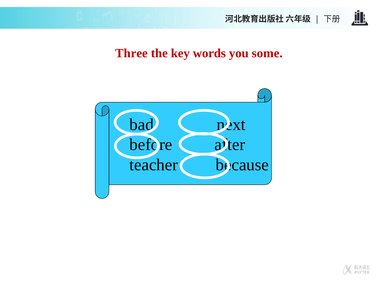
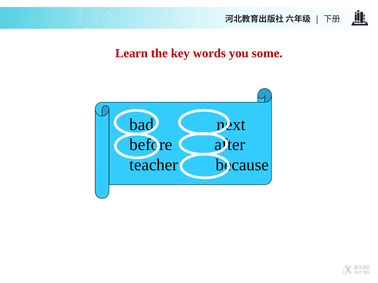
Three: Three -> Learn
